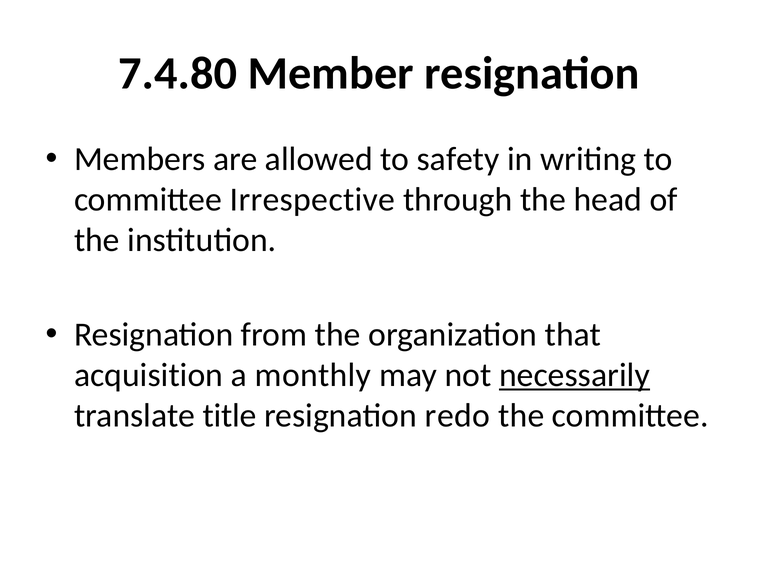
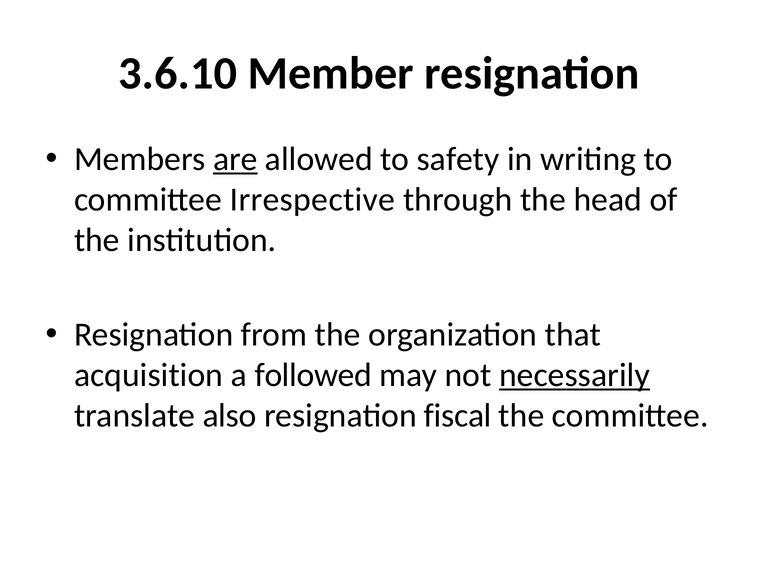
7.4.80: 7.4.80 -> 3.6.10
are underline: none -> present
monthly: monthly -> followed
title: title -> also
redo: redo -> fiscal
